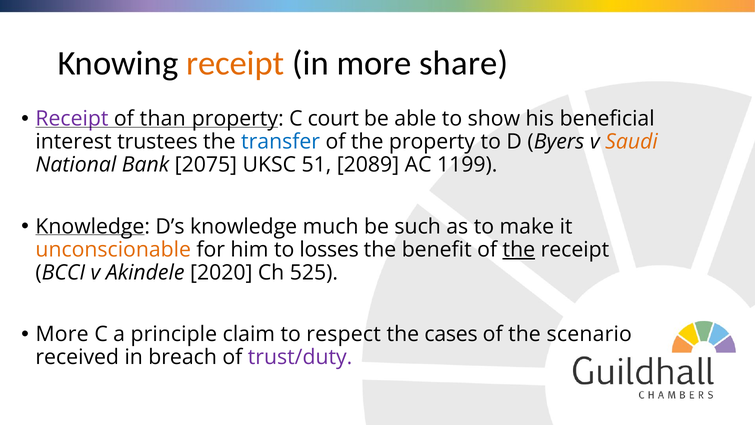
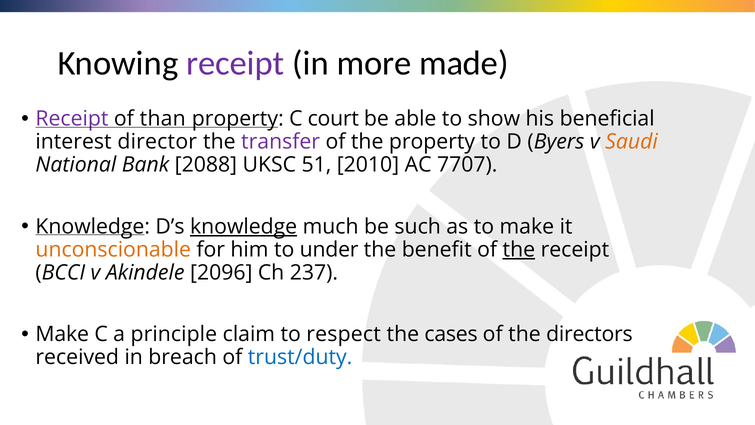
receipt at (235, 63) colour: orange -> purple
share: share -> made
trustees: trustees -> director
transfer colour: blue -> purple
2075: 2075 -> 2088
2089: 2089 -> 2010
1199: 1199 -> 7707
knowledge at (244, 226) underline: none -> present
losses: losses -> under
2020: 2020 -> 2096
525: 525 -> 237
More at (62, 334): More -> Make
scenario: scenario -> directors
trust/duty colour: purple -> blue
